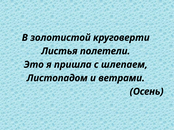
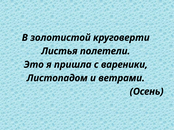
шлепаем: шлепаем -> вареники
